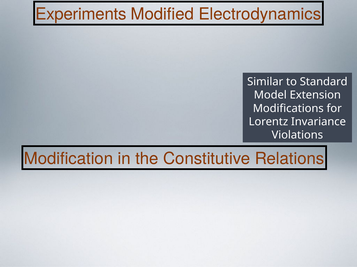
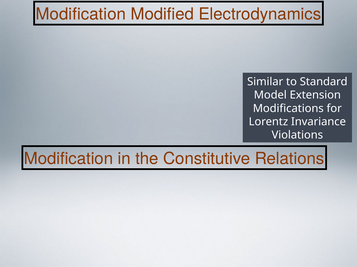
Experiments at (81, 14): Experiments -> Modification
